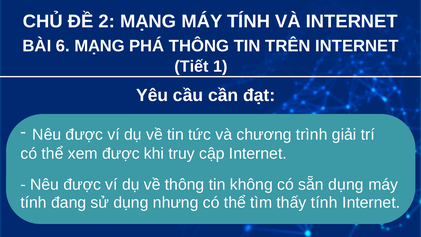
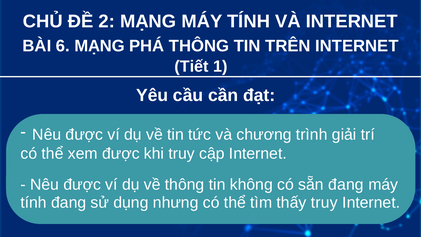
sẵn dụng: dụng -> đang
thấy tính: tính -> truy
